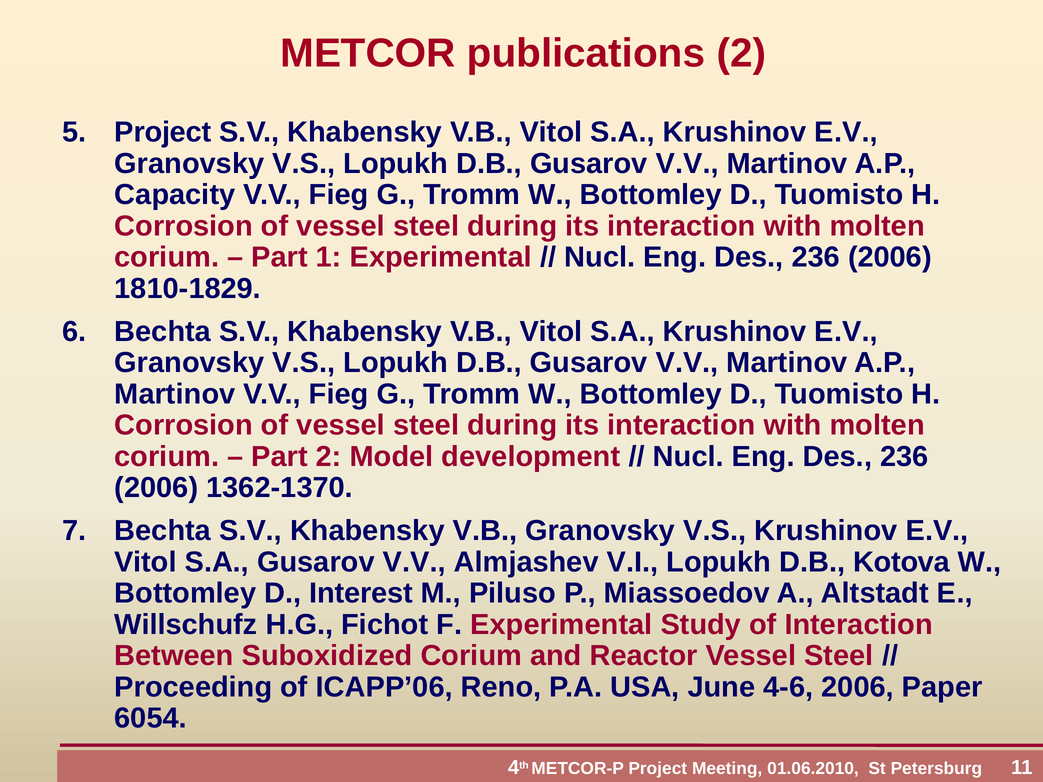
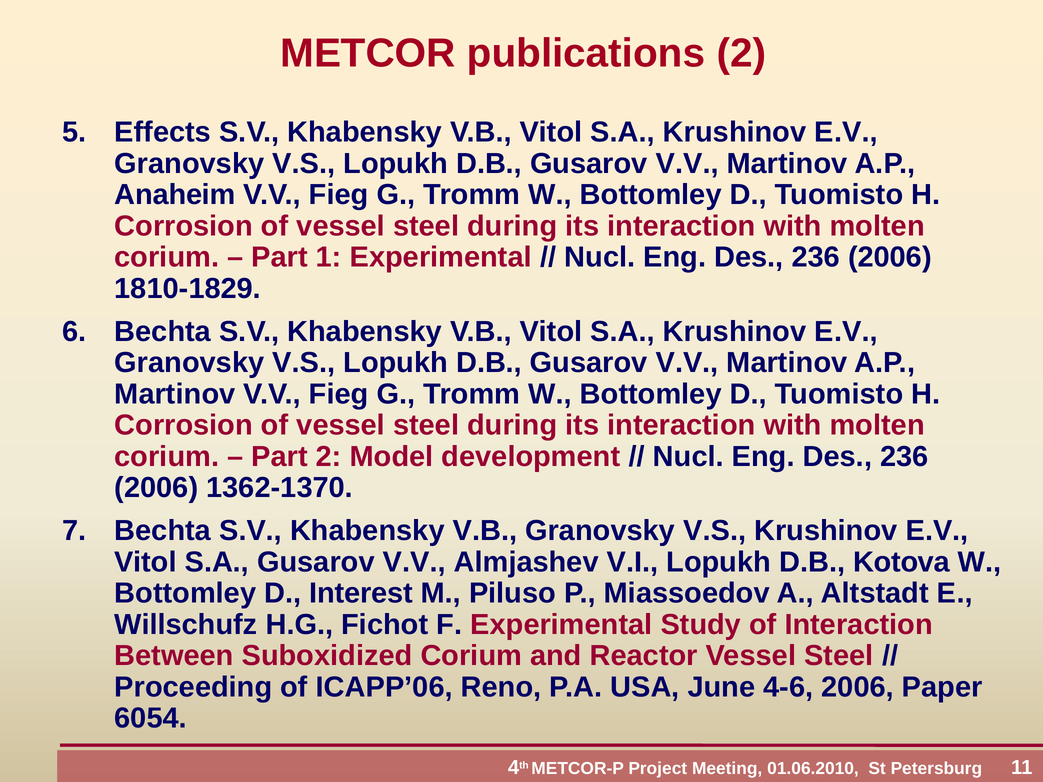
Project at (163, 132): Project -> Effects
Capacity: Capacity -> Anaheim
